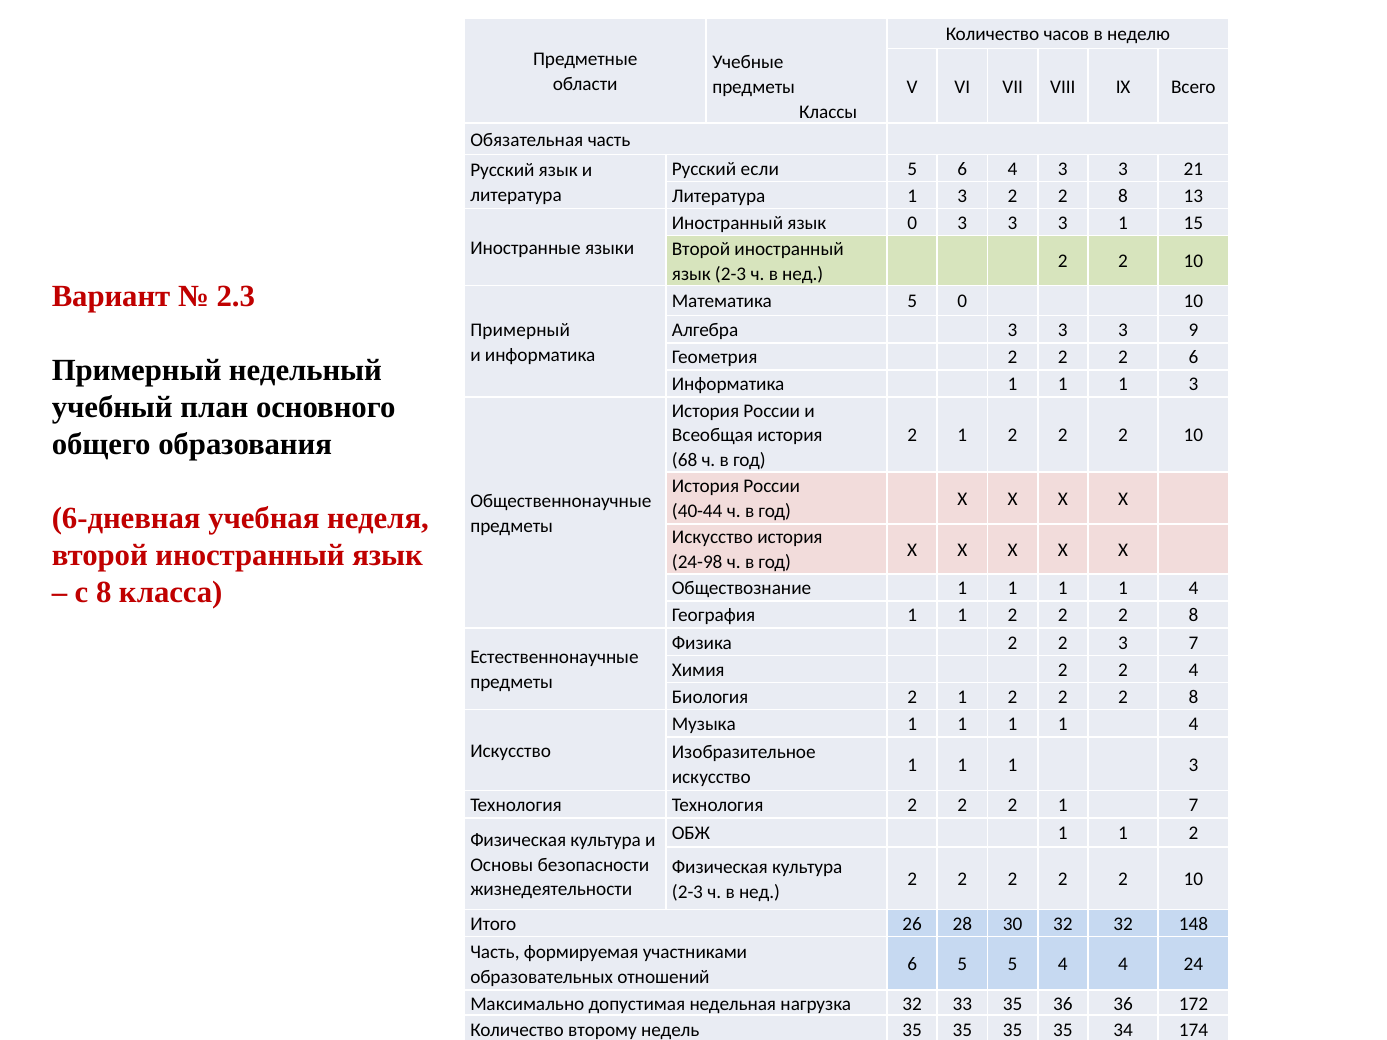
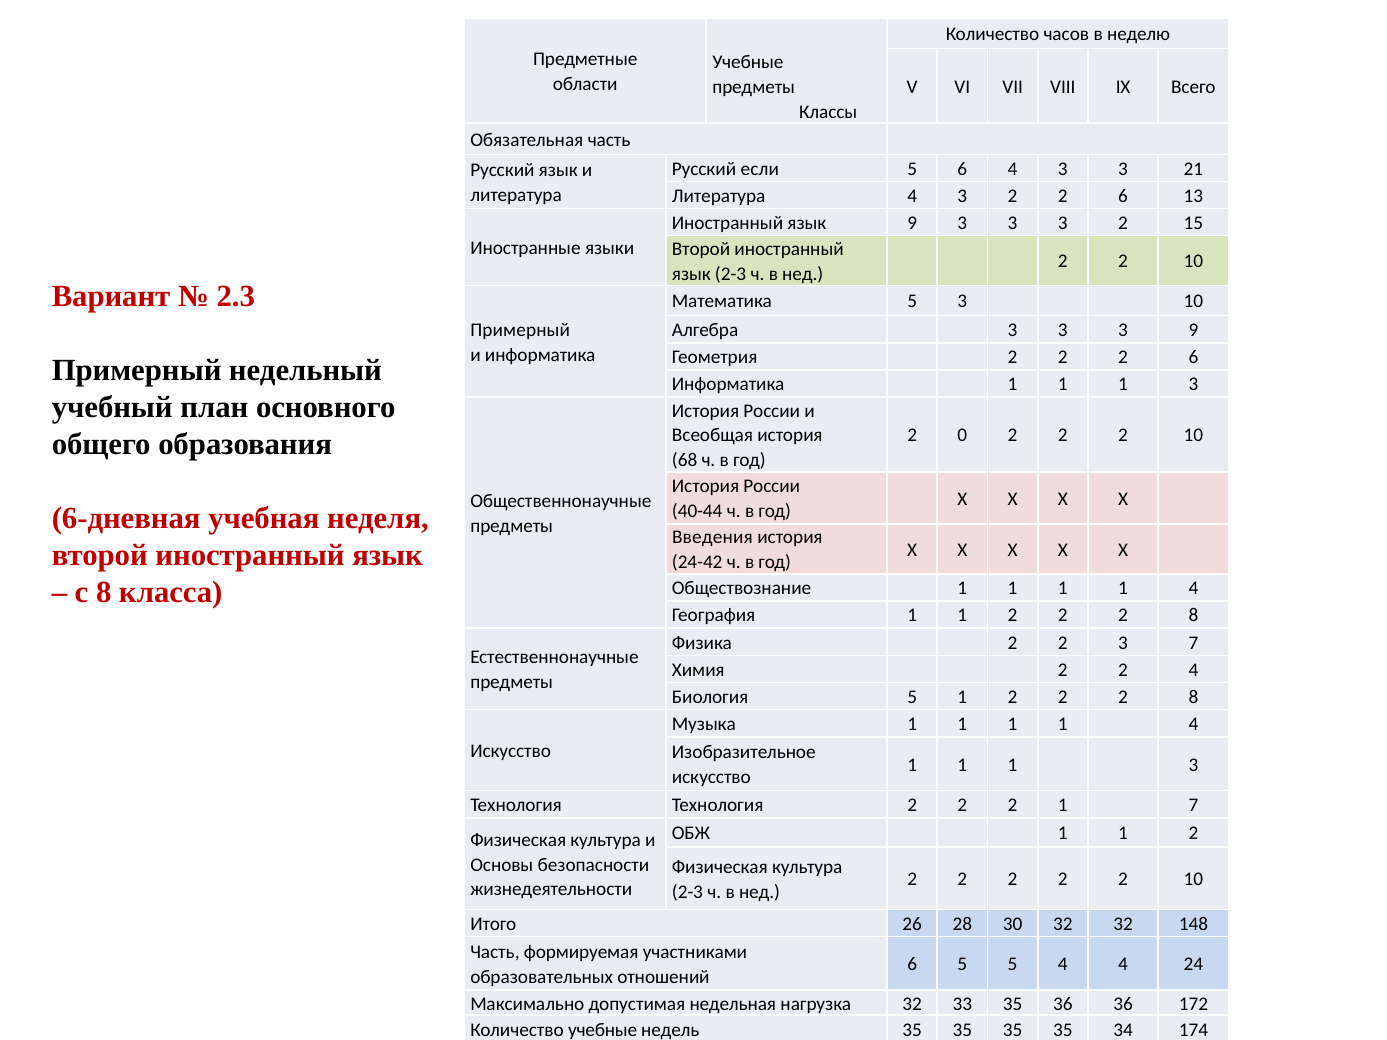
Литература 1: 1 -> 4
3 2 2 8: 8 -> 6
язык 0: 0 -> 9
3 3 1: 1 -> 2
5 0: 0 -> 3
1 at (962, 436): 1 -> 0
Искусство at (713, 538): Искусство -> Введения
24-98: 24-98 -> 24-42
Биология 2: 2 -> 5
Количество второму: второму -> учебные
